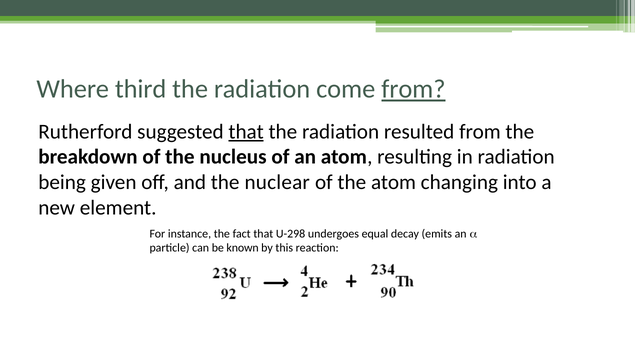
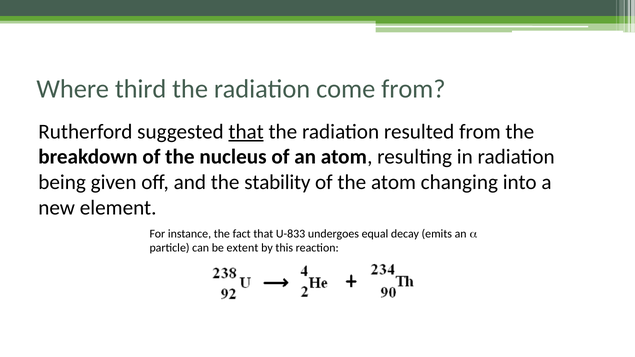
from at (413, 89) underline: present -> none
nuclear: nuclear -> stability
U-298: U-298 -> U-833
known: known -> extent
